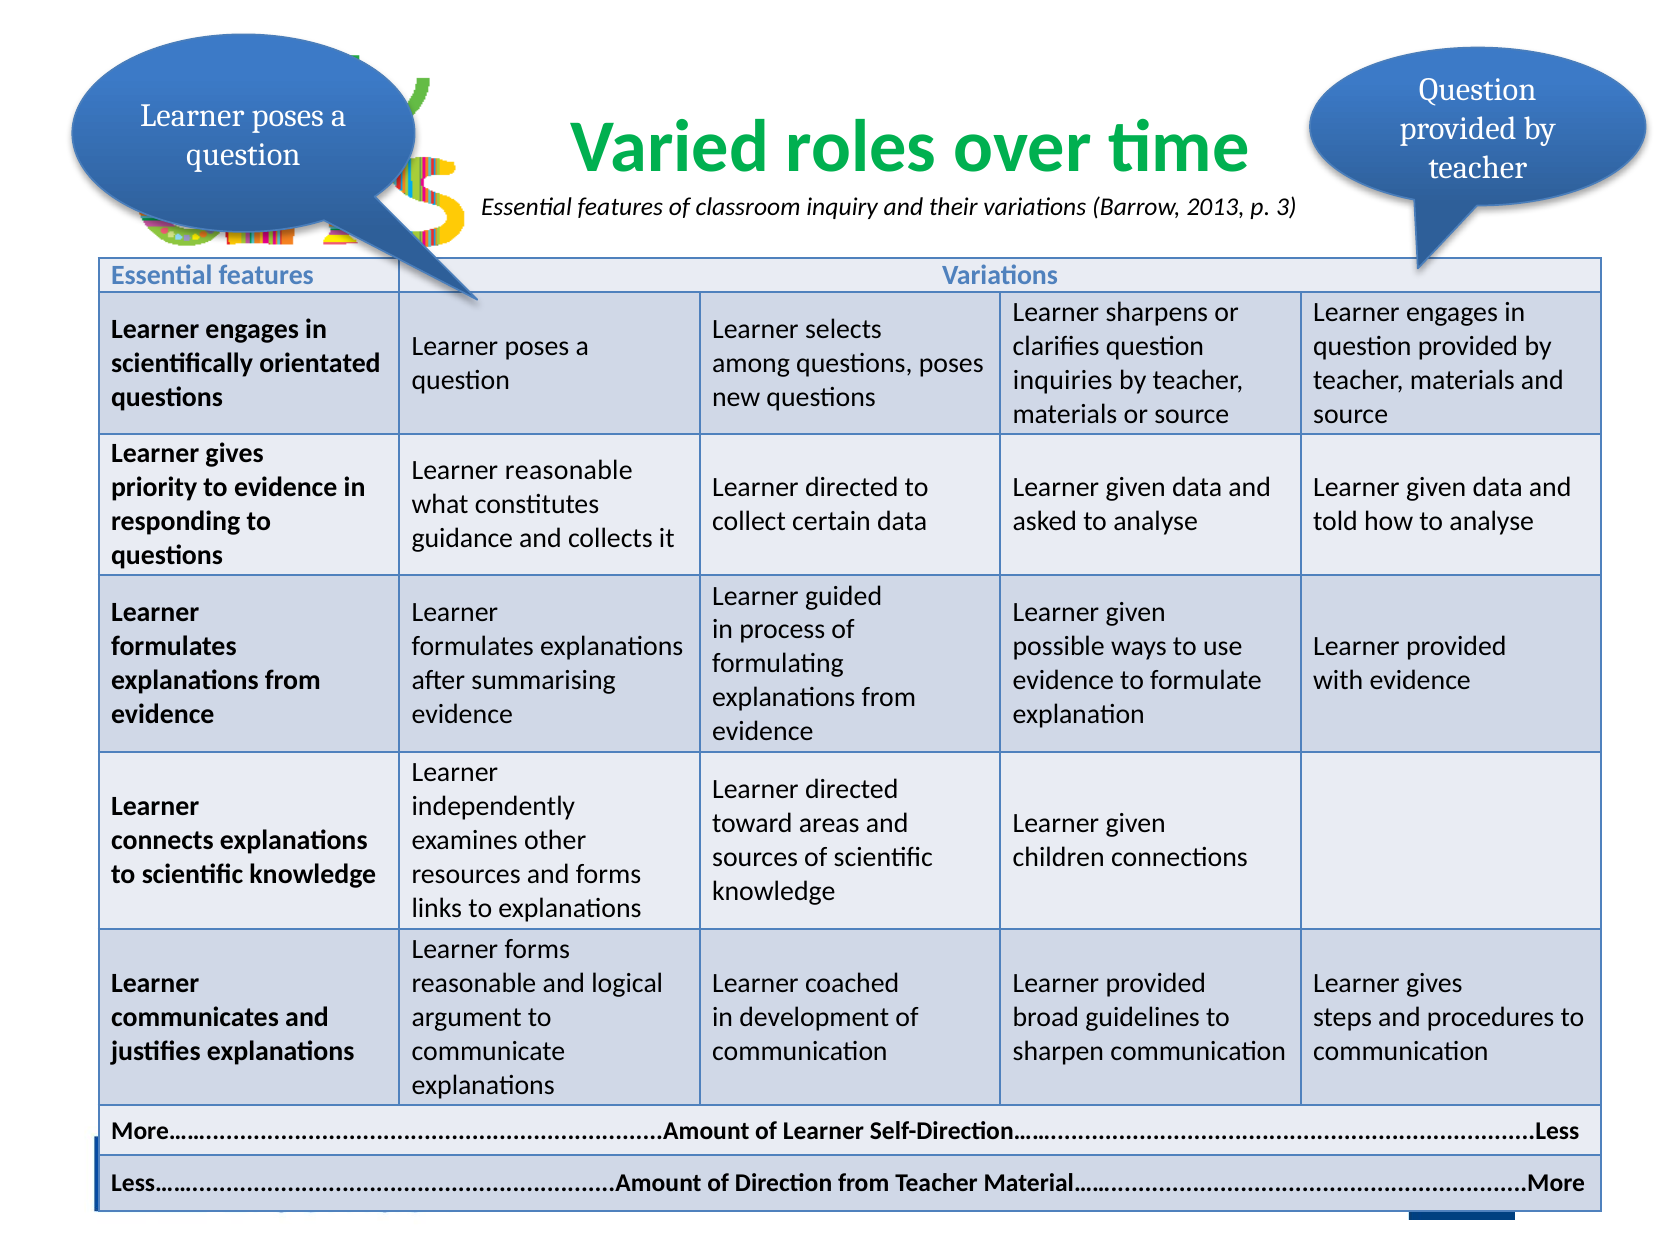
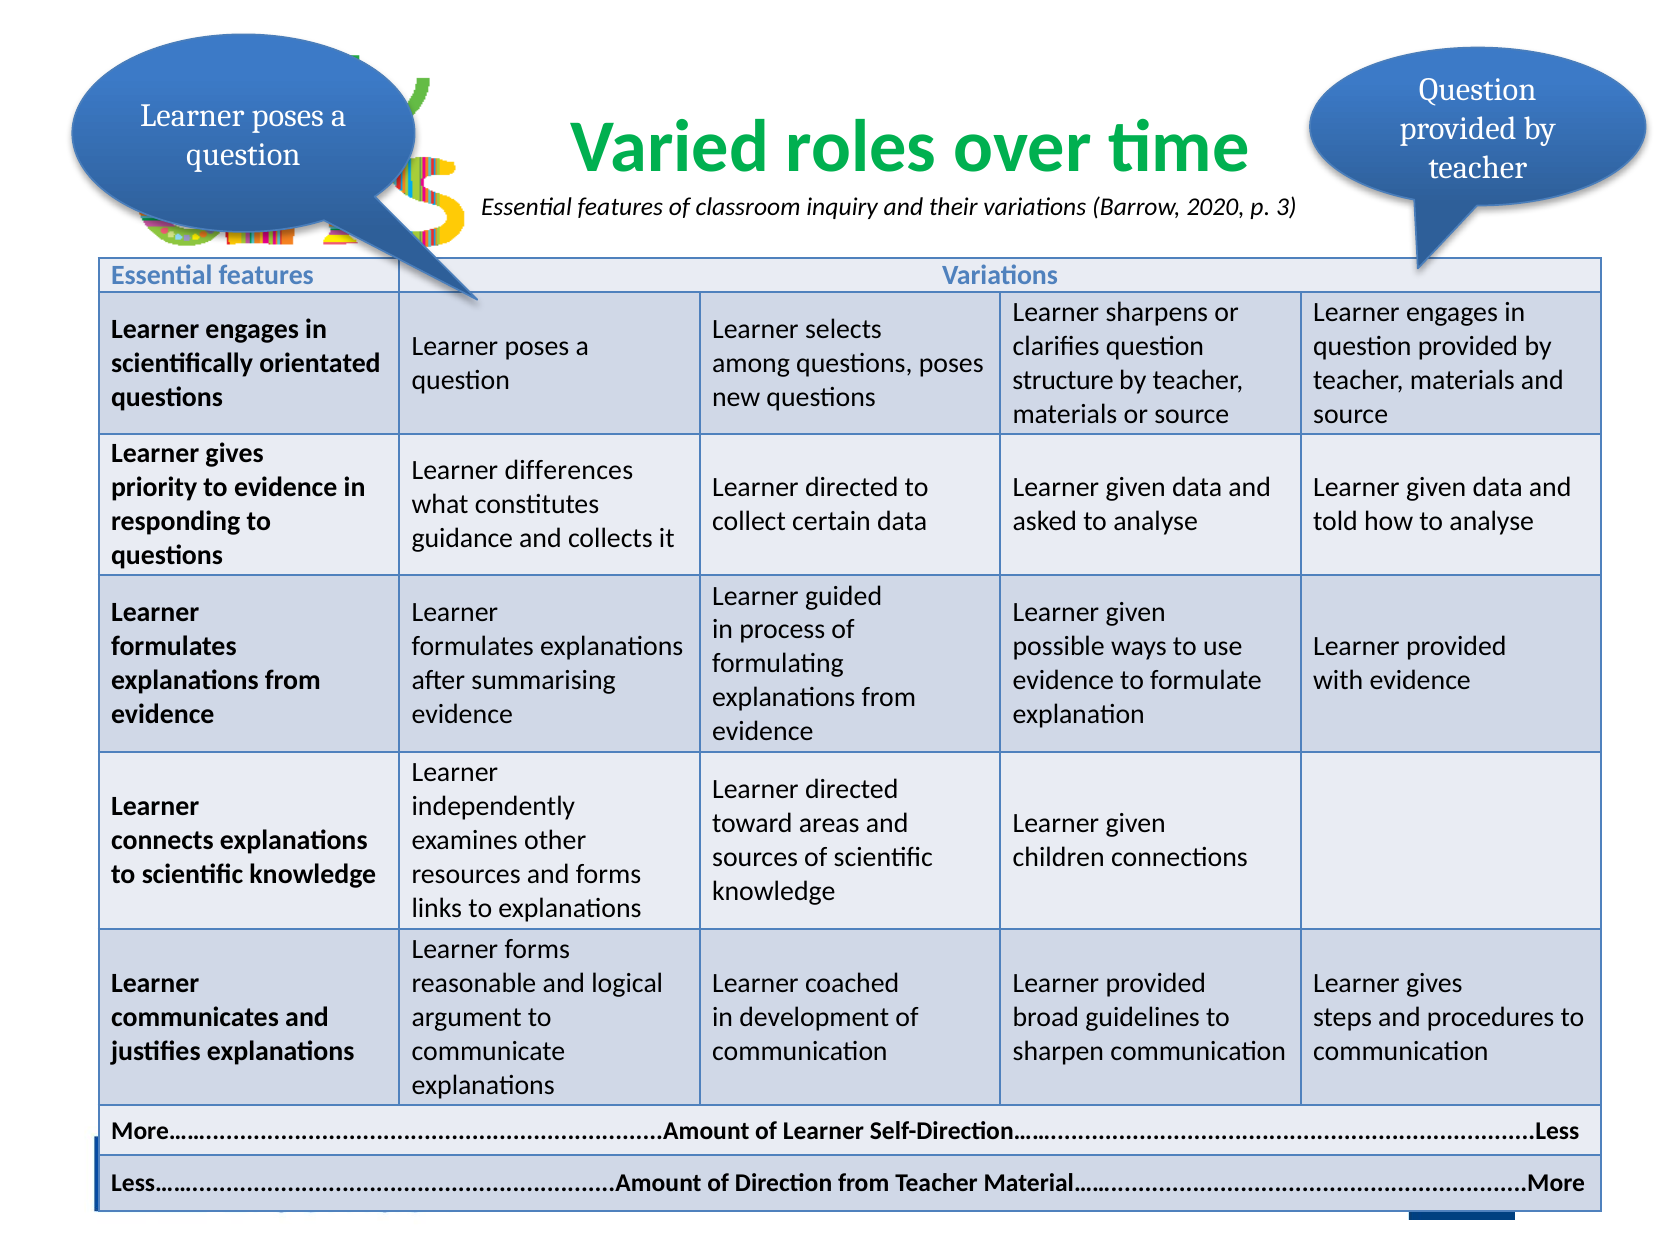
2013: 2013 -> 2020
inquiries: inquiries -> structure
Learner reasonable: reasonable -> differences
